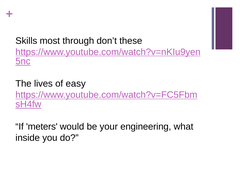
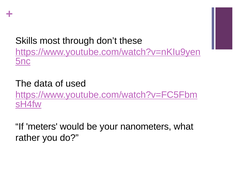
lives: lives -> data
easy: easy -> used
engineering: engineering -> nanometers
inside: inside -> rather
